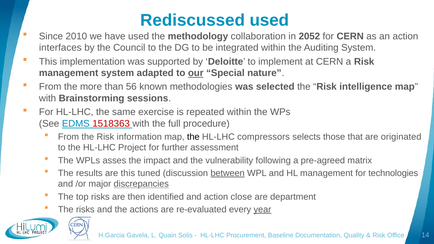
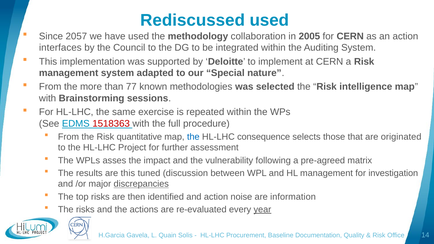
2010: 2010 -> 2057
2052: 2052 -> 2005
our underline: present -> none
56: 56 -> 77
information: information -> quantitative
the at (193, 137) colour: black -> blue
compressors: compressors -> consequence
between underline: present -> none
technologies: technologies -> investigation
close: close -> noise
department: department -> information
